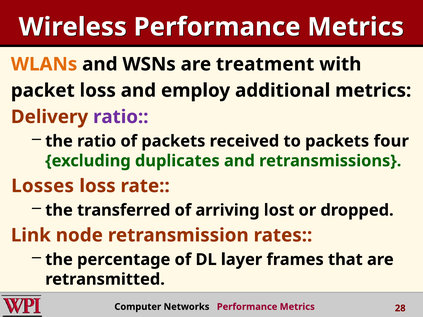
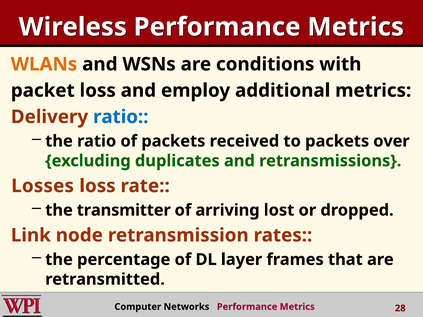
treatment: treatment -> conditions
ratio at (121, 117) colour: purple -> blue
four: four -> over
transferred: transferred -> transmitter
